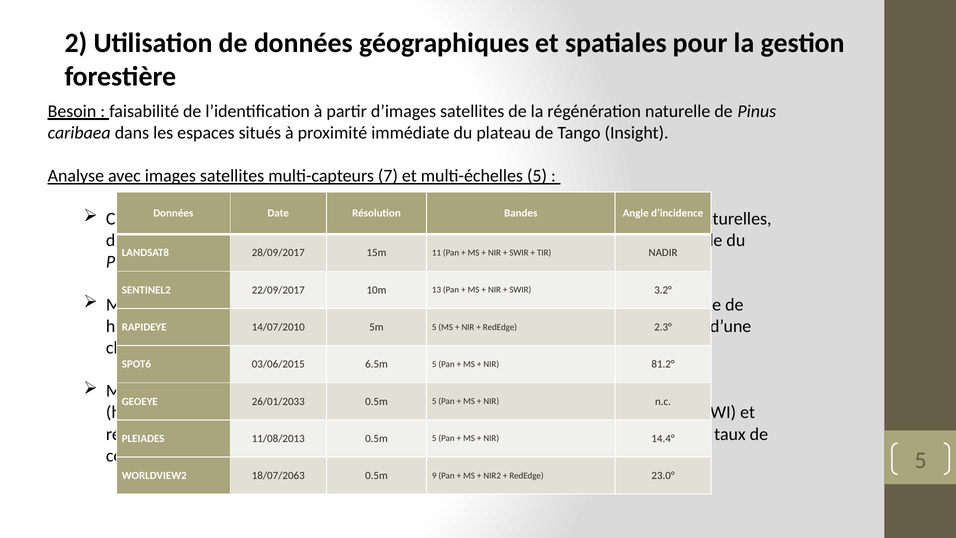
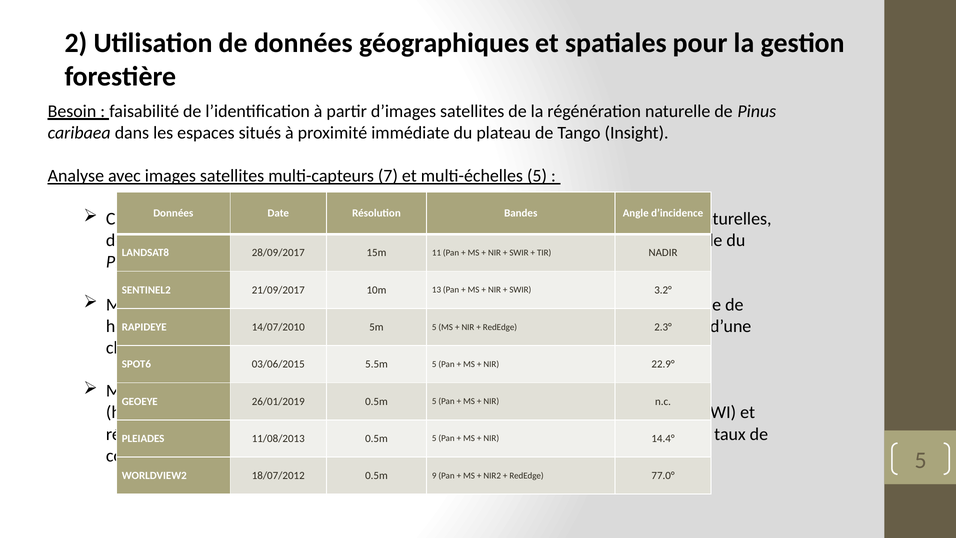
22/09/2017: 22/09/2017 -> 21/09/2017
6.5m: 6.5m -> 5.5m
81.2°: 81.2° -> 22.9°
26/01/2033: 26/01/2033 -> 26/01/2019
18/07/2063: 18/07/2063 -> 18/07/2012
23.0°: 23.0° -> 77.0°
